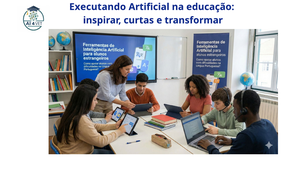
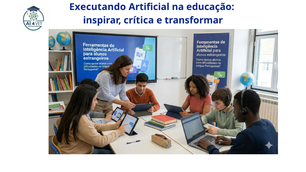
curtas: curtas -> crítica
